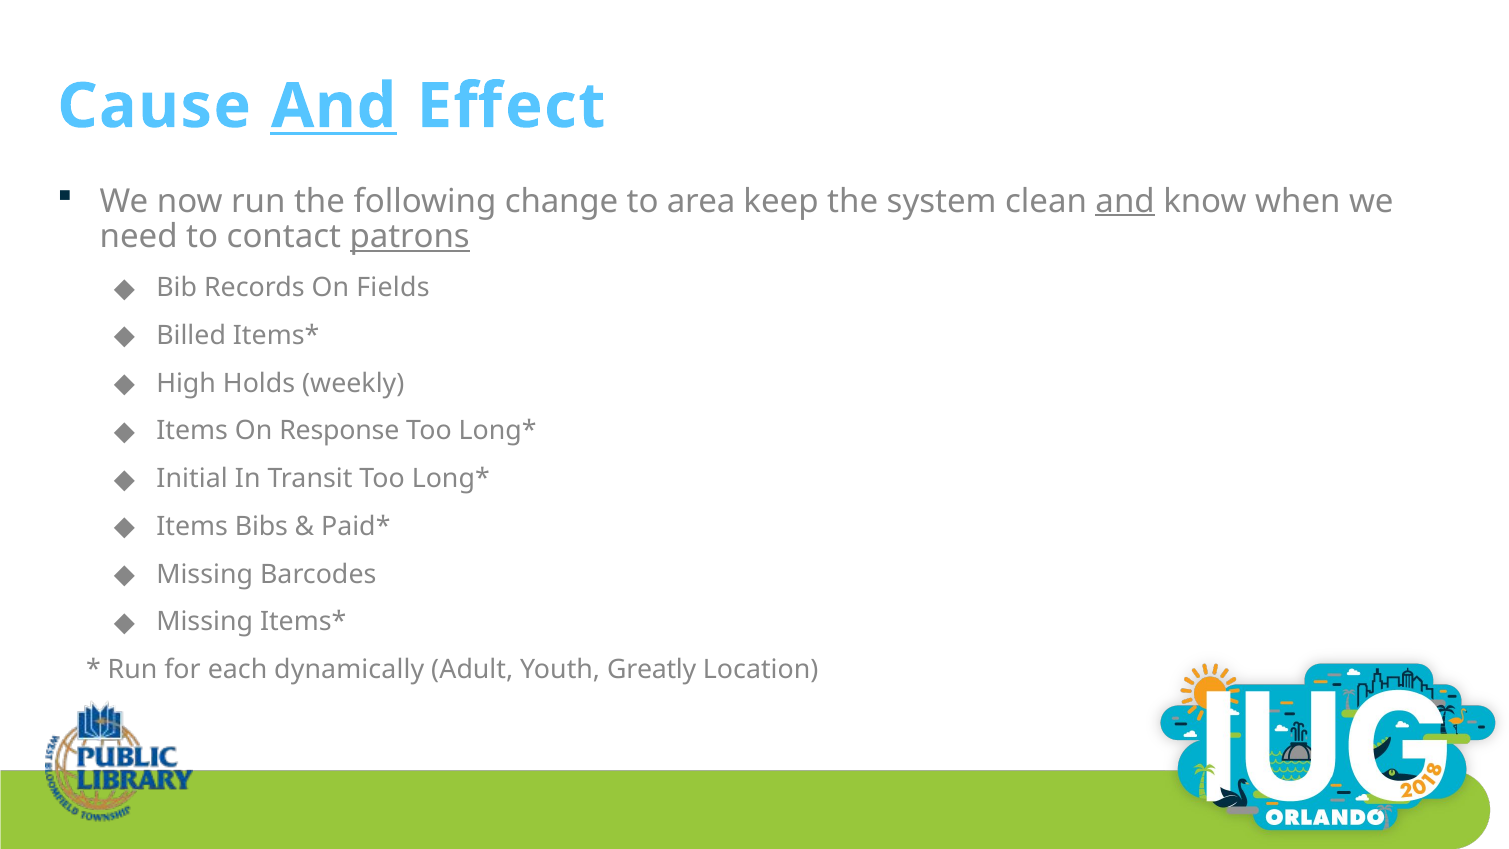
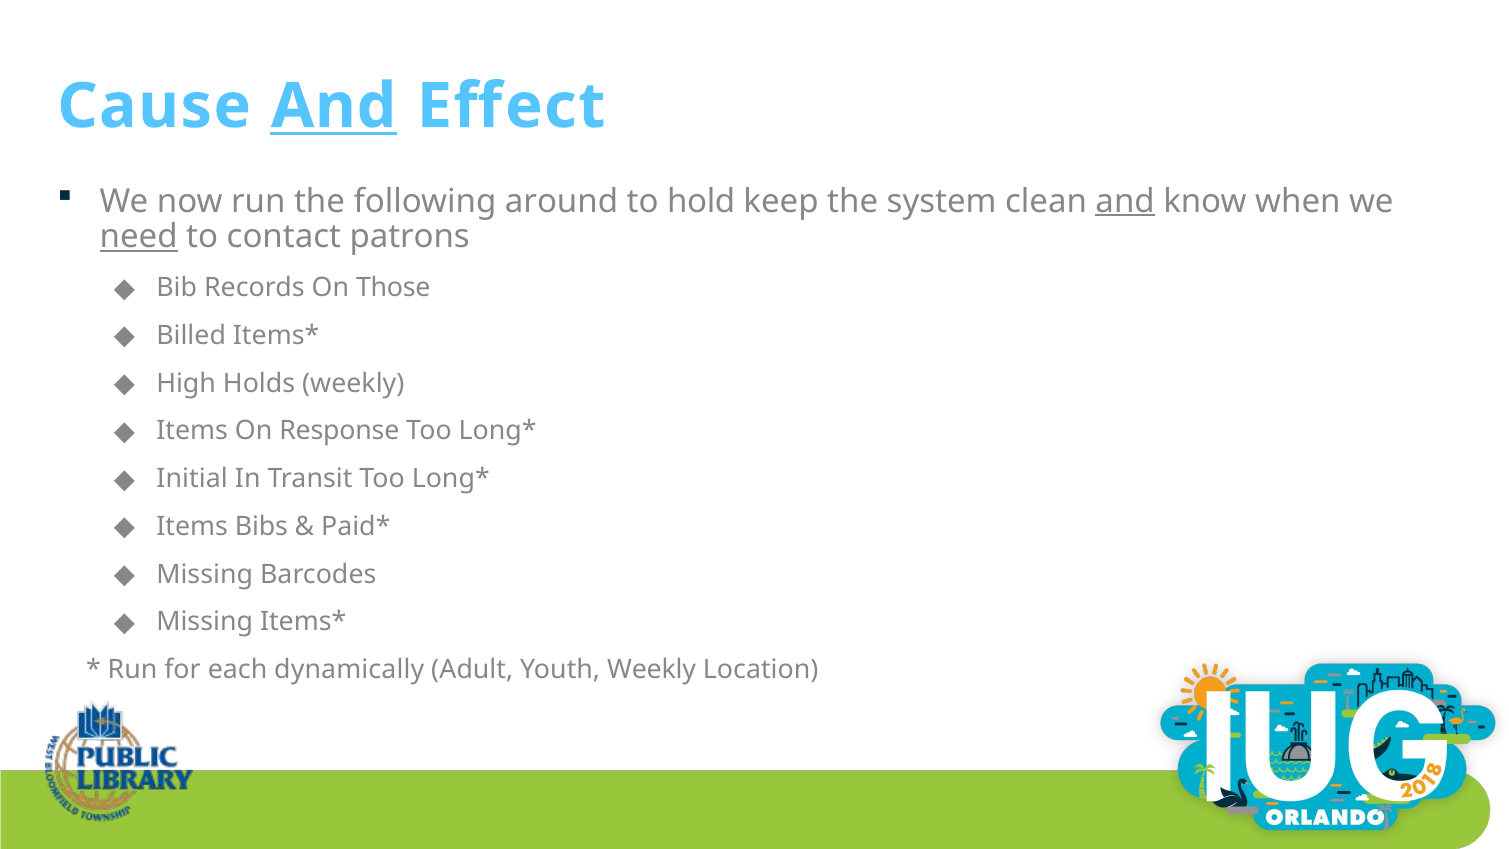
change: change -> around
area: area -> hold
need underline: none -> present
patrons underline: present -> none
Fields: Fields -> Those
Youth Greatly: Greatly -> Weekly
